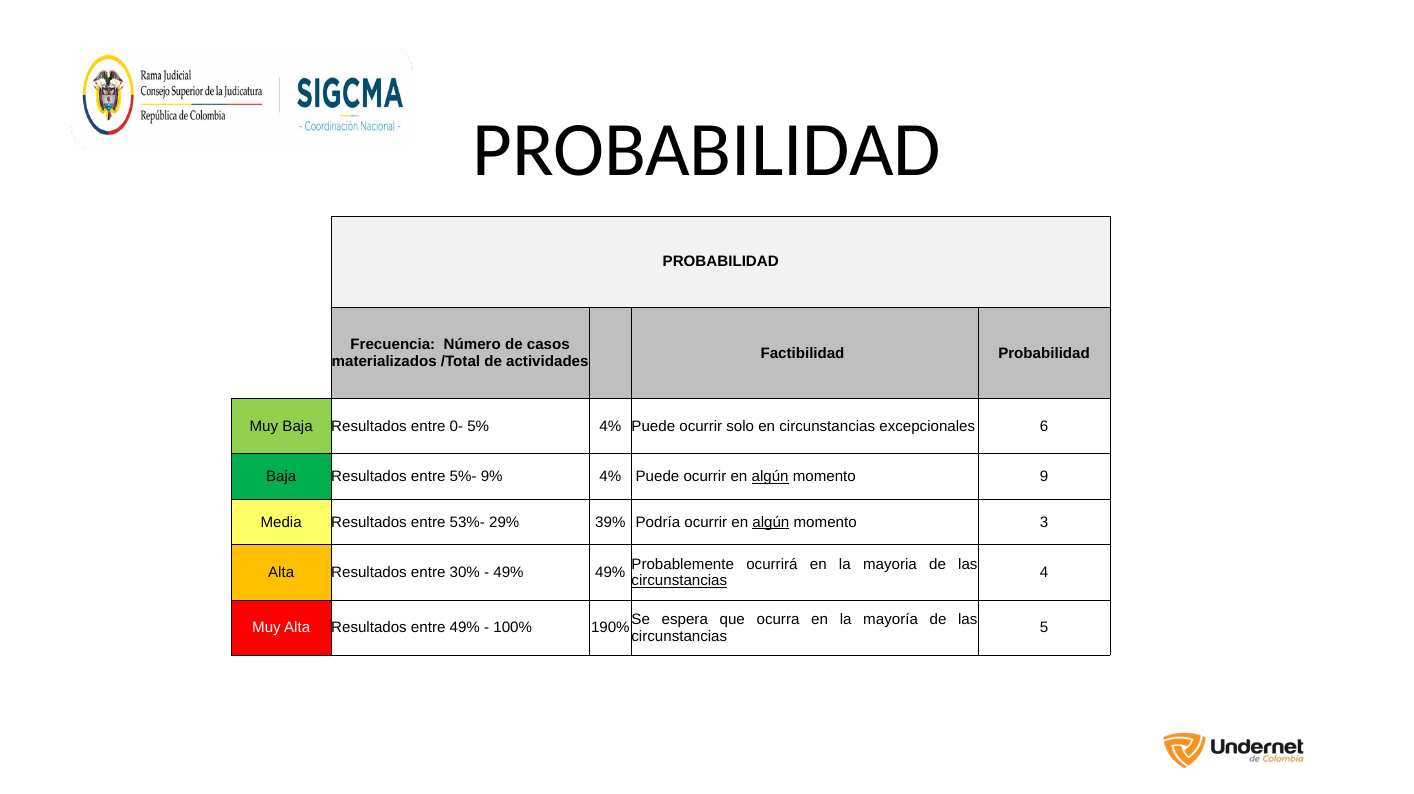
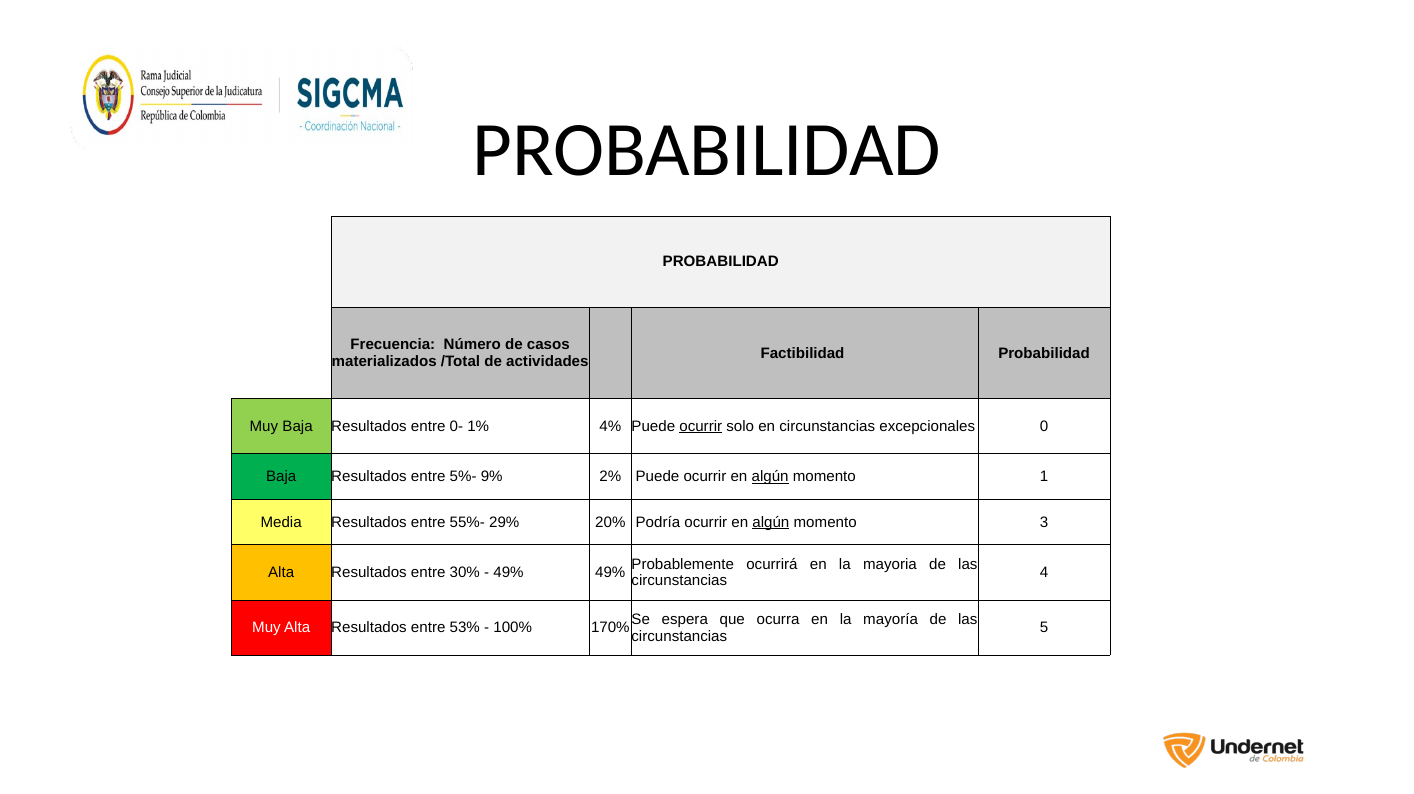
5%: 5% -> 1%
ocurrir at (701, 426) underline: none -> present
6: 6 -> 0
9% 4%: 4% -> 2%
9: 9 -> 1
53%-: 53%- -> 55%-
39%: 39% -> 20%
circunstancias at (679, 581) underline: present -> none
entre 49%: 49% -> 53%
190%: 190% -> 170%
